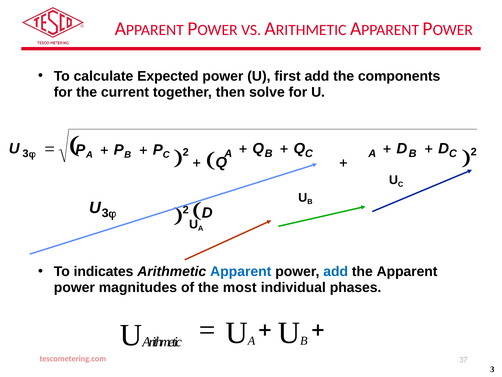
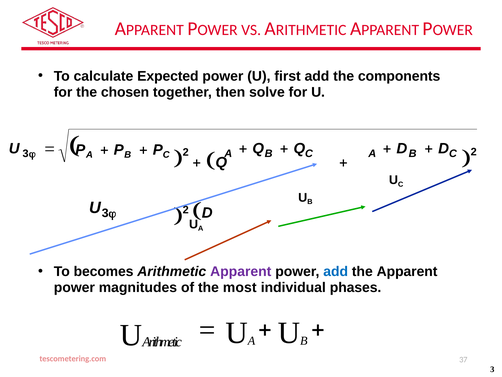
current: current -> chosen
indicates: indicates -> becomes
Apparent at (241, 271) colour: blue -> purple
